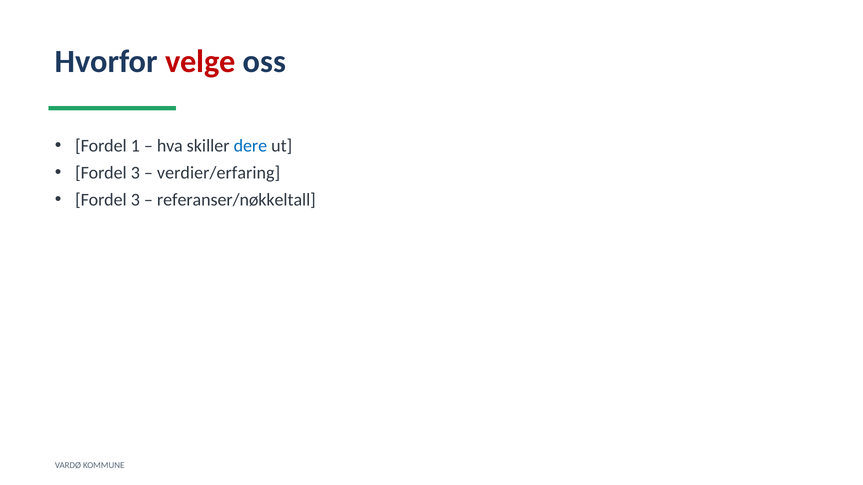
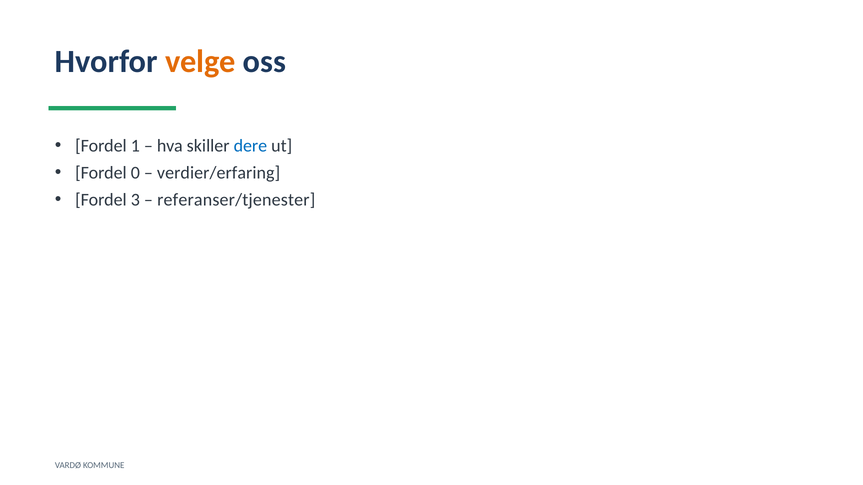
velge colour: red -> orange
3 at (135, 173): 3 -> 0
referanser/nøkkeltall: referanser/nøkkeltall -> referanser/tjenester
